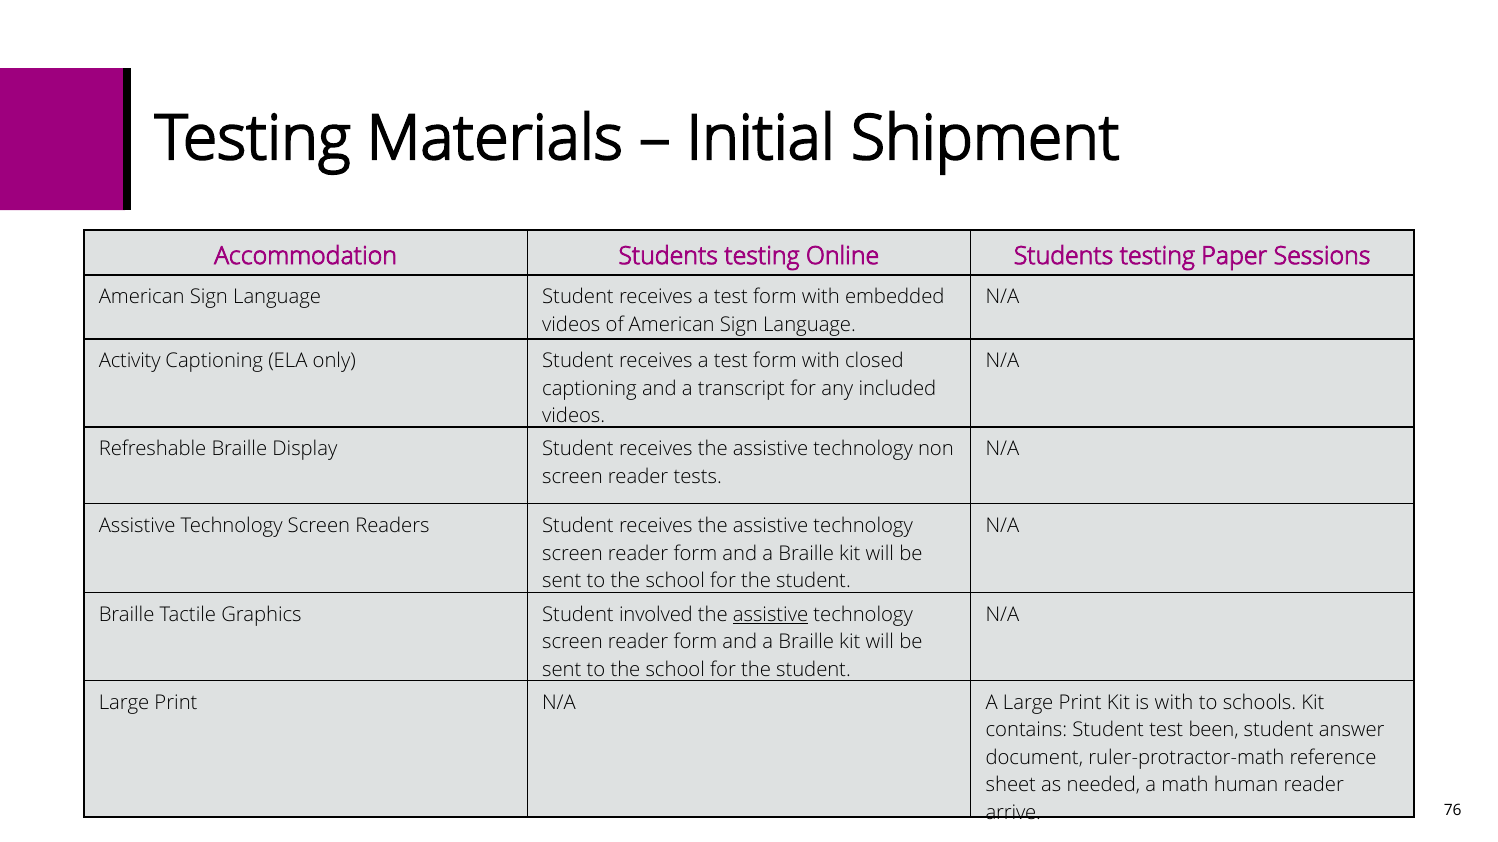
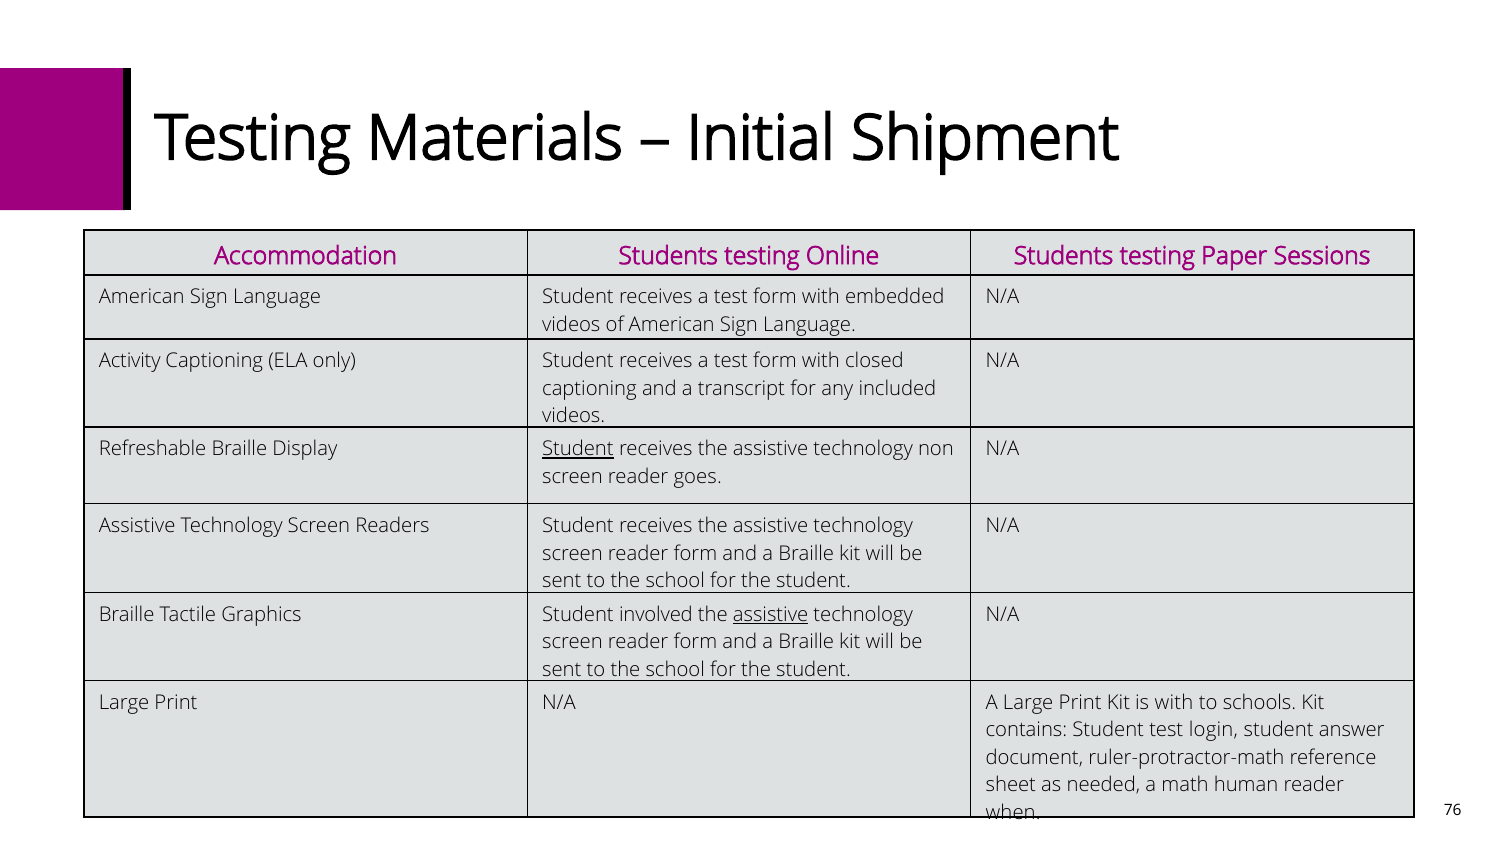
Student at (578, 450) underline: none -> present
tests: tests -> goes
been: been -> login
arrive: arrive -> when
